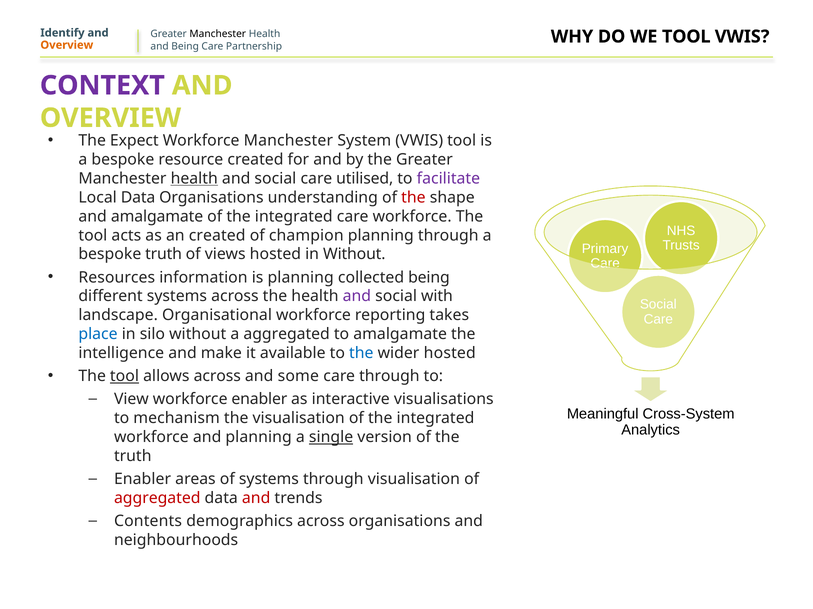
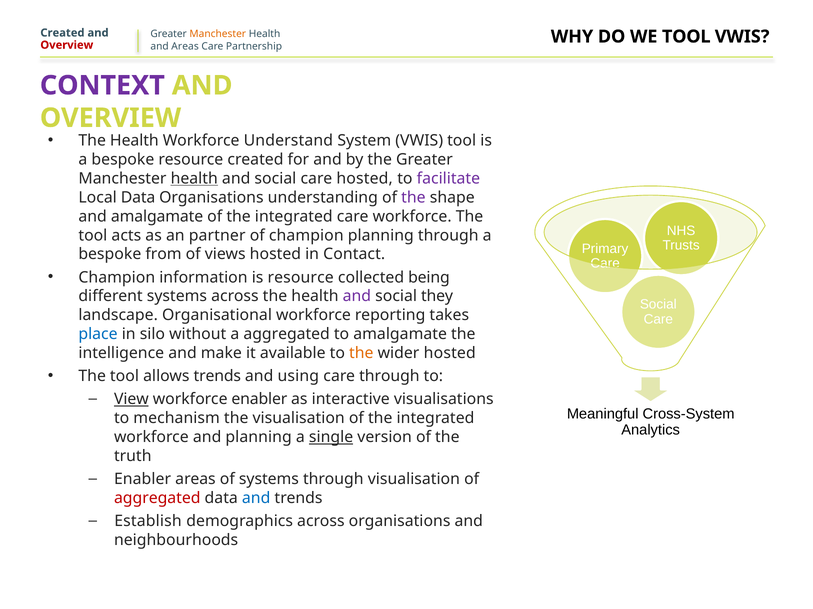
Identify at (62, 33): Identify -> Created
Manchester at (218, 34) colour: black -> orange
Overview at (67, 45) colour: orange -> red
and Being: Being -> Areas
Expect at (134, 141): Expect -> Health
Workforce Manchester: Manchester -> Understand
care utilised: utilised -> hosted
the at (413, 198) colour: red -> purple
an created: created -> partner
bespoke truth: truth -> from
in Without: Without -> Contact
Resources at (117, 278): Resources -> Champion
is planning: planning -> resource
with: with -> they
the at (361, 354) colour: blue -> orange
tool at (124, 377) underline: present -> none
allows across: across -> trends
some: some -> using
View underline: none -> present
and at (256, 499) colour: red -> blue
Contents: Contents -> Establish
